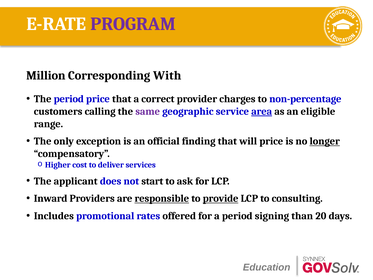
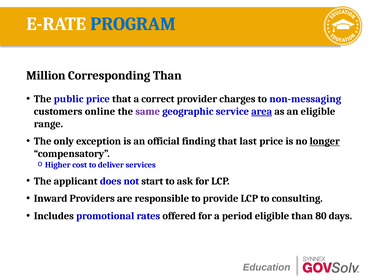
PROGRAM colour: purple -> blue
Corresponding With: With -> Than
The period: period -> public
non-percentage: non-percentage -> non-messaging
calling: calling -> online
will: will -> last
responsible underline: present -> none
provide underline: present -> none
period signing: signing -> eligible
20: 20 -> 80
